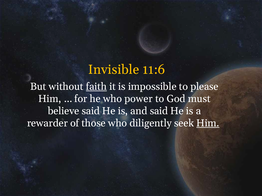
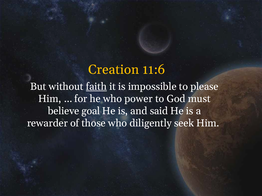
Invisible: Invisible -> Creation
believe said: said -> goal
Him at (208, 123) underline: present -> none
